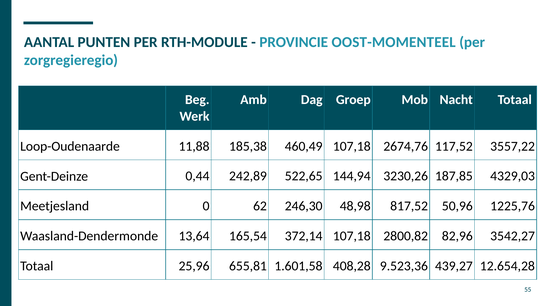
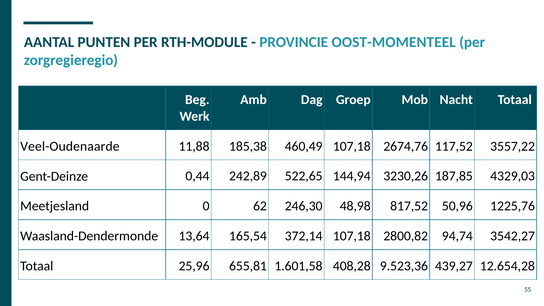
Loop-Oudenaarde: Loop-Oudenaarde -> Veel-Oudenaarde
82,96: 82,96 -> 94,74
